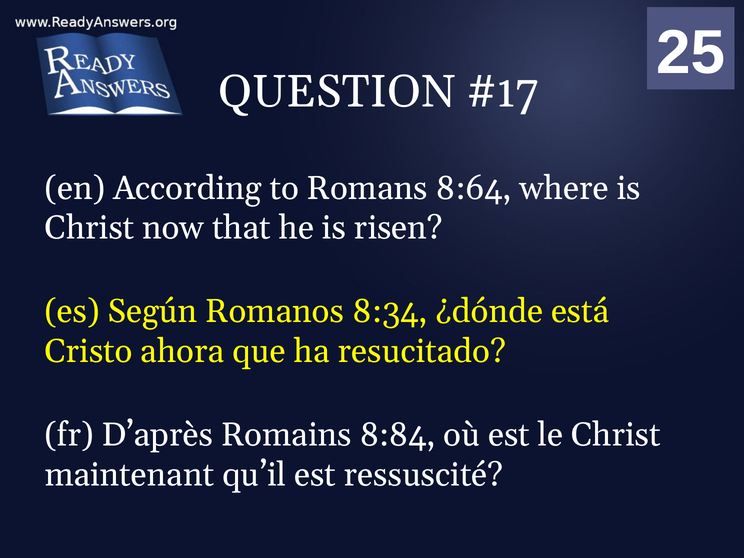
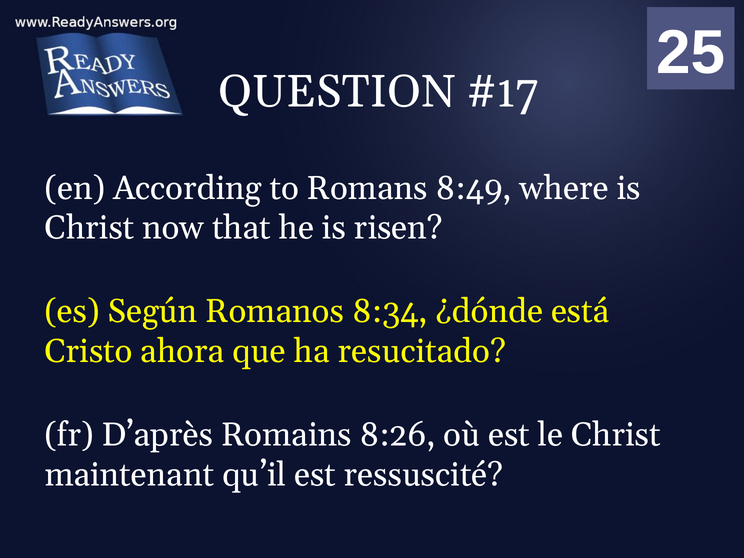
8:64: 8:64 -> 8:49
8:84: 8:84 -> 8:26
